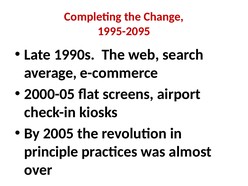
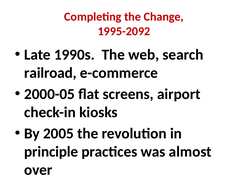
1995-2095: 1995-2095 -> 1995-2092
average: average -> railroad
